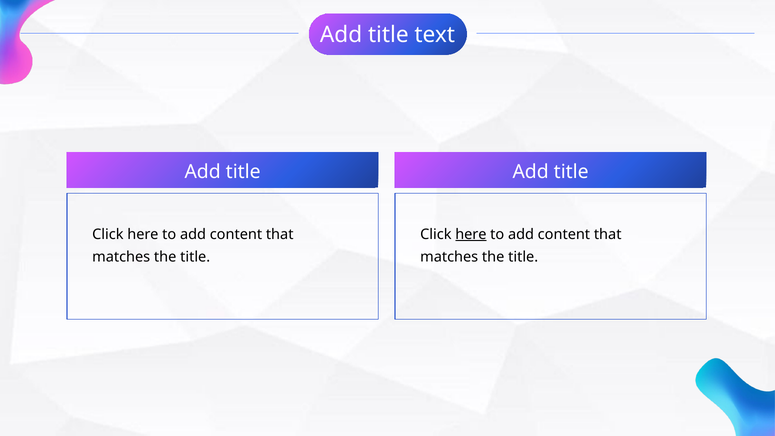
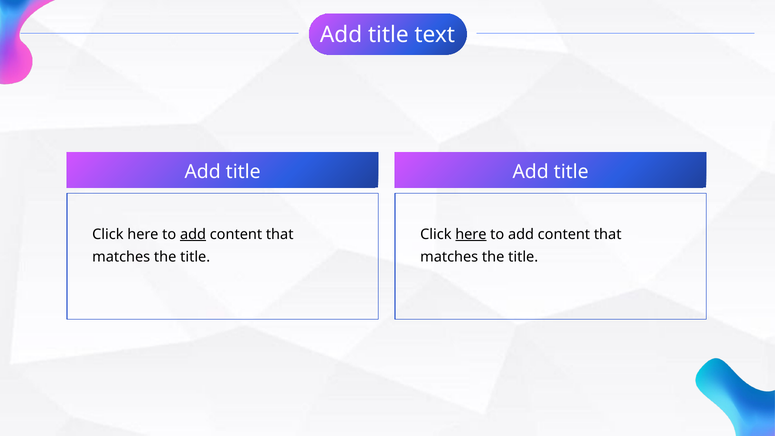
add at (193, 234) underline: none -> present
